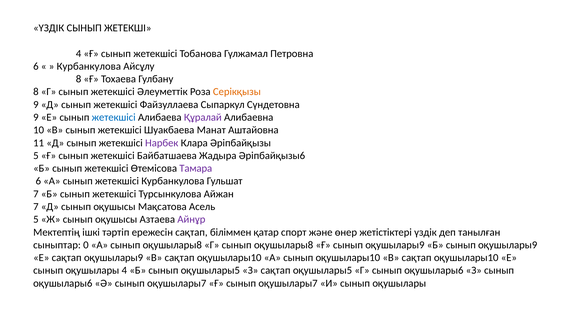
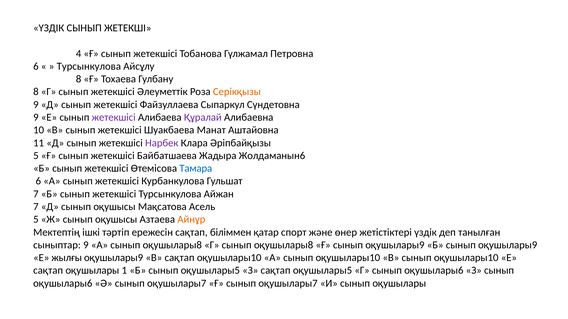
Курбанкулова at (89, 66): Курбанкулова -> Турсынкулова
жетекшісі at (114, 118) colour: blue -> purple
Әріпбайқызы6: Әріпбайқызы6 -> Жолдаманын6
Тамара colour: purple -> blue
Айнұр colour: purple -> orange
сыныптар 0: 0 -> 9
Е сақтап: сақтап -> жылғы
оқушылары10 В сақтап: сақтап -> cынып
cынып at (48, 271): cынып -> сақтап
оқушылары 4: 4 -> 1
